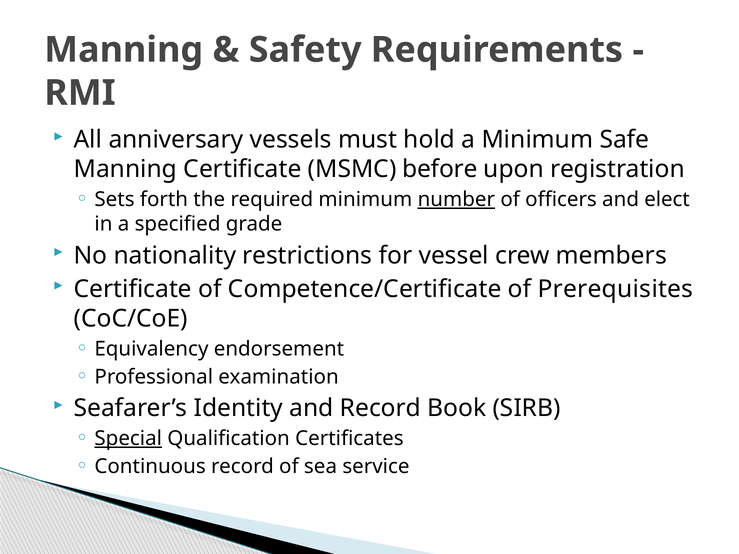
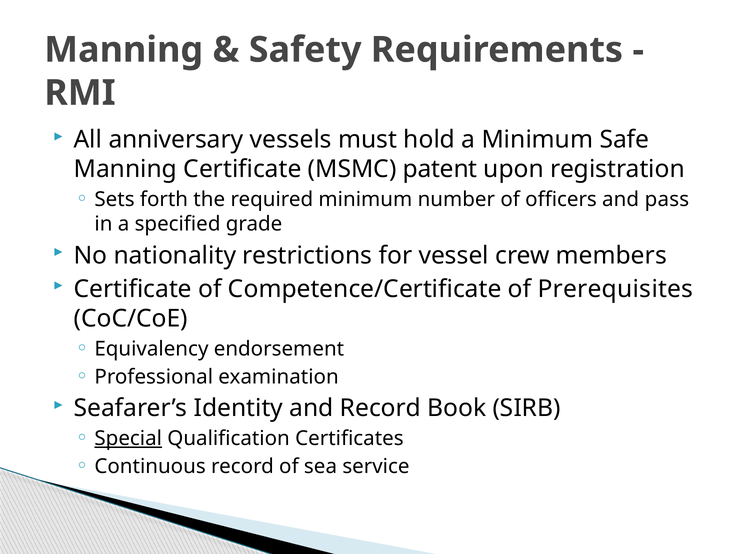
before: before -> patent
number underline: present -> none
elect: elect -> pass
